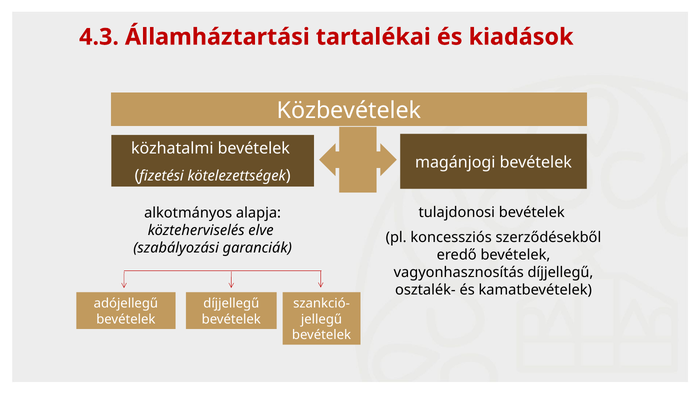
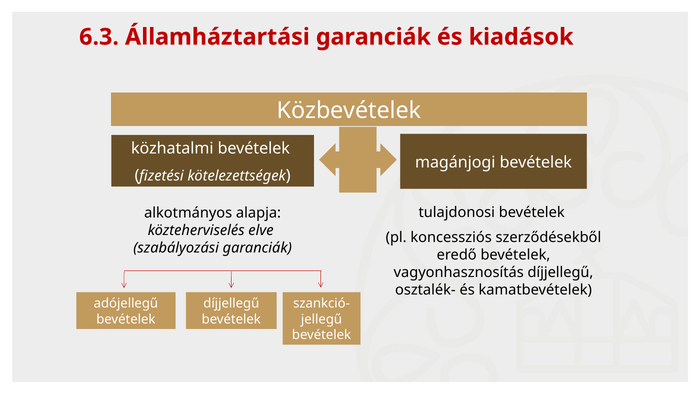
4.3: 4.3 -> 6.3
Államháztartási tartalékai: tartalékai -> garanciák
